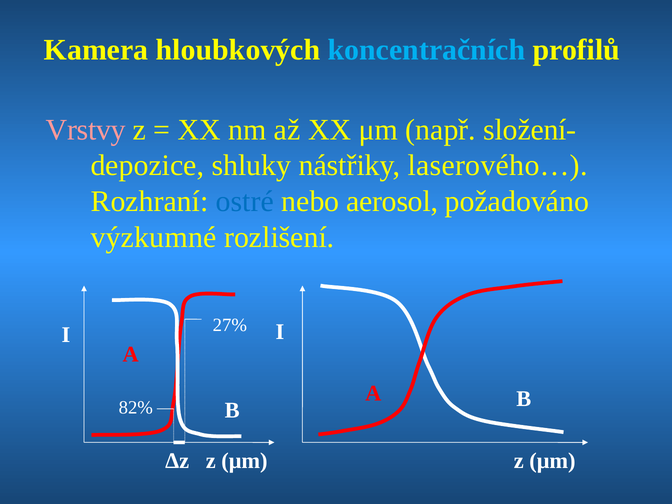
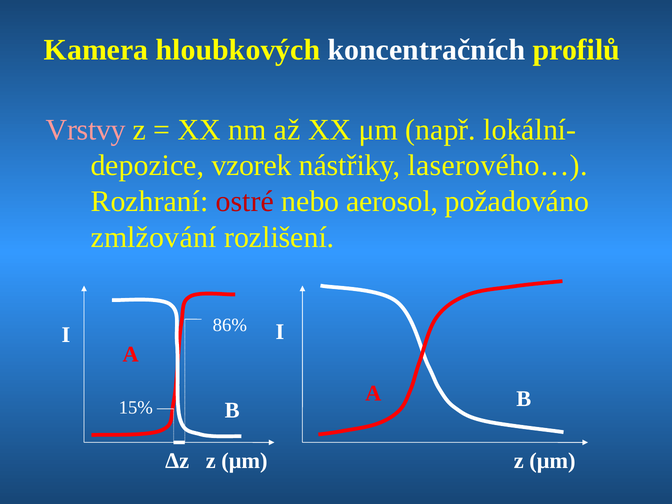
koncentračních colour: light blue -> white
složení-: složení- -> lokální-
shluky: shluky -> vzorek
ostré colour: blue -> red
výzkumné: výzkumné -> zmlžování
27%: 27% -> 86%
82%: 82% -> 15%
